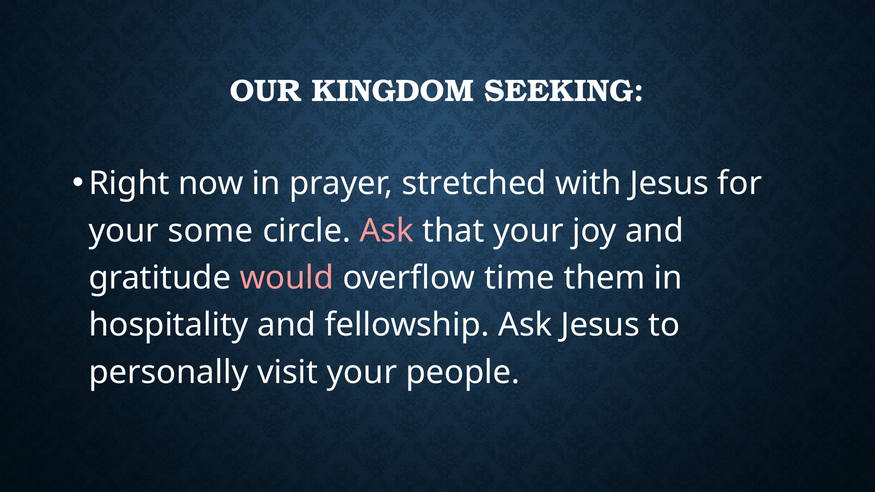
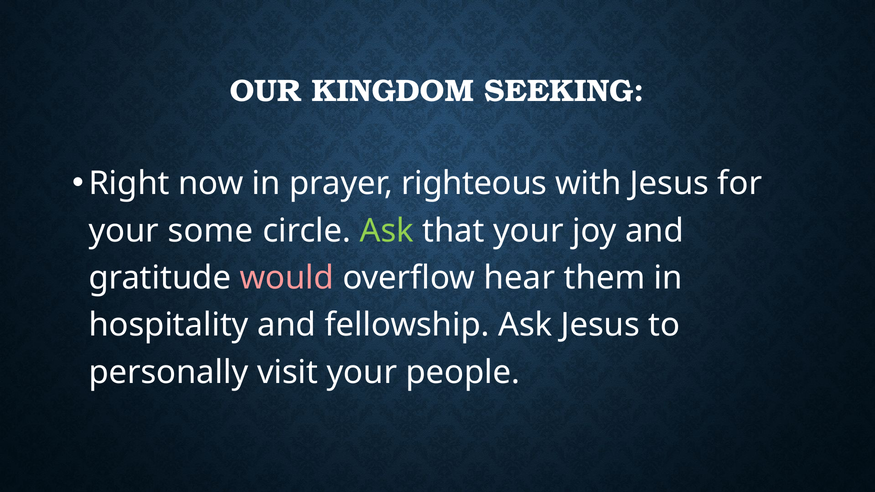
stretched: stretched -> righteous
Ask at (387, 231) colour: pink -> light green
time: time -> hear
